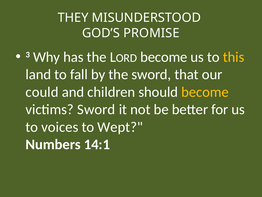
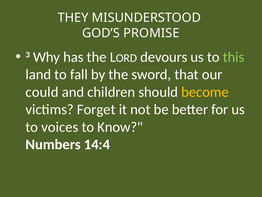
become at (164, 57): become -> devours
this colour: yellow -> light green
victims Sword: Sword -> Forget
Wept: Wept -> Know
14:1: 14:1 -> 14:4
